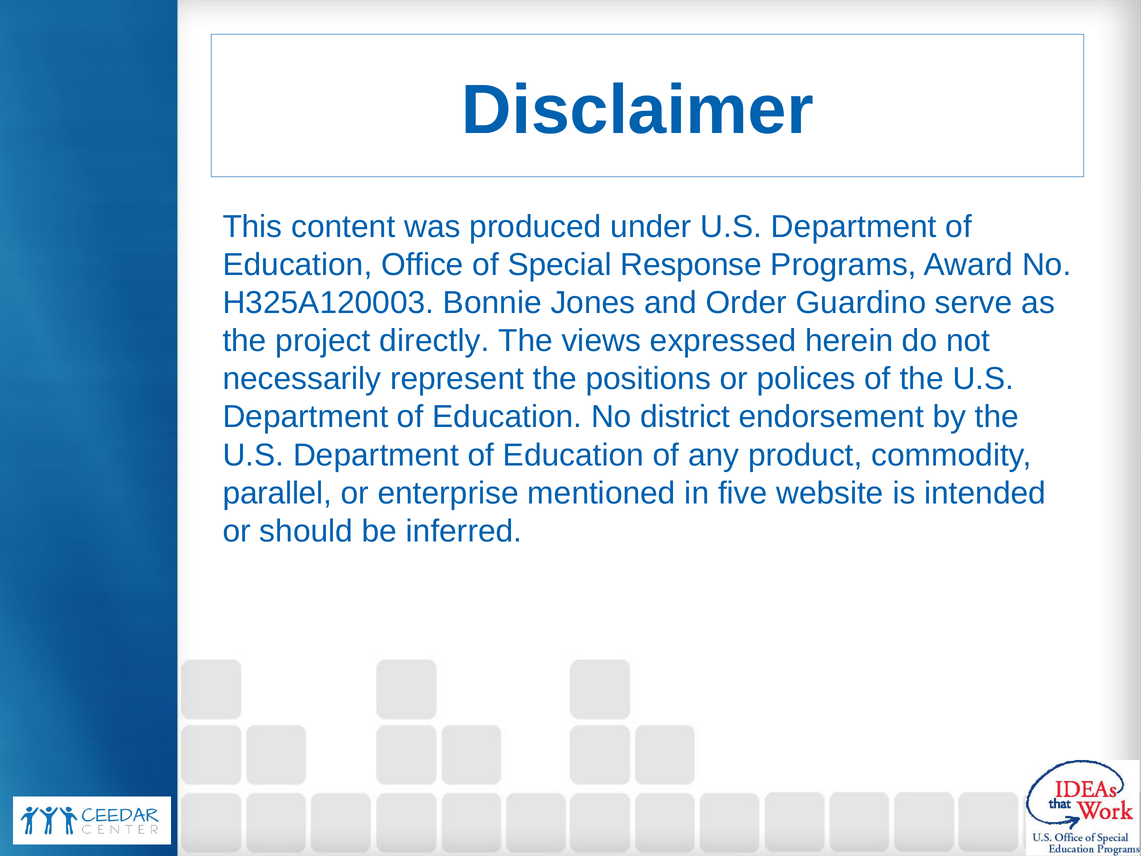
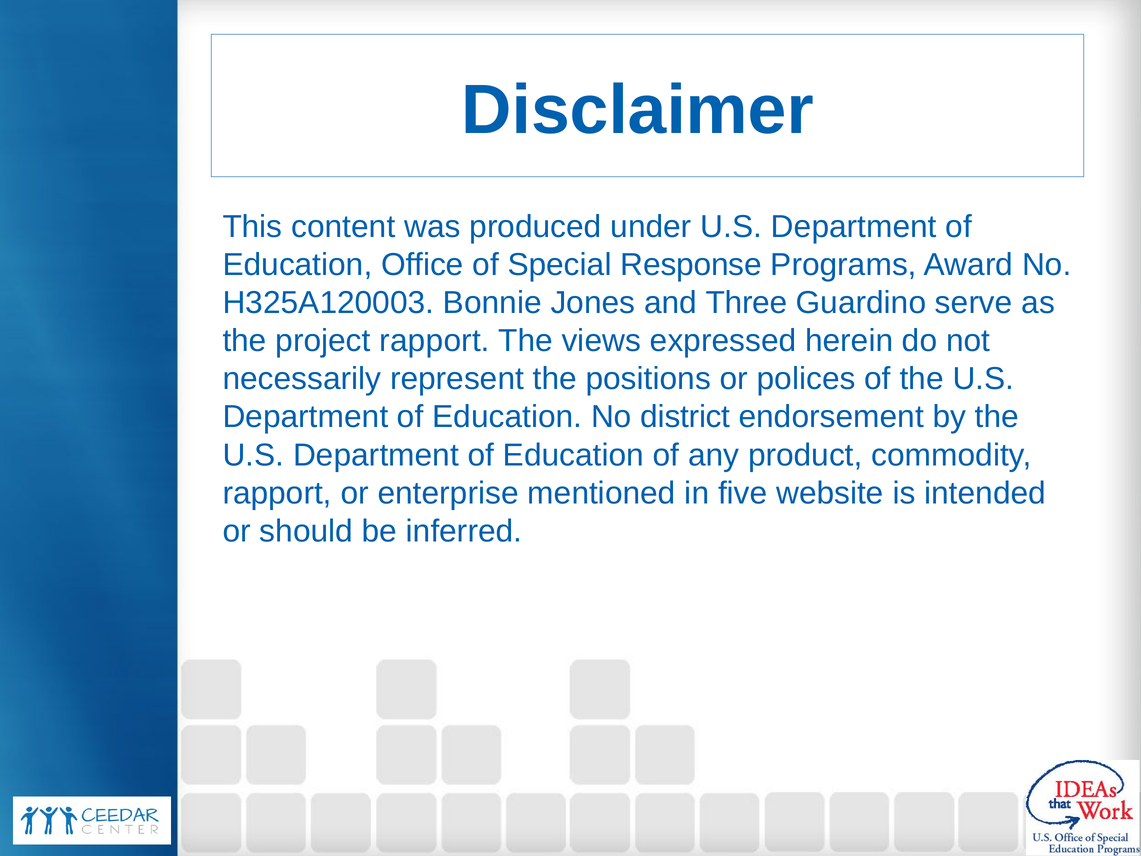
Order: Order -> Three
project directly: directly -> rapport
parallel at (277, 493): parallel -> rapport
